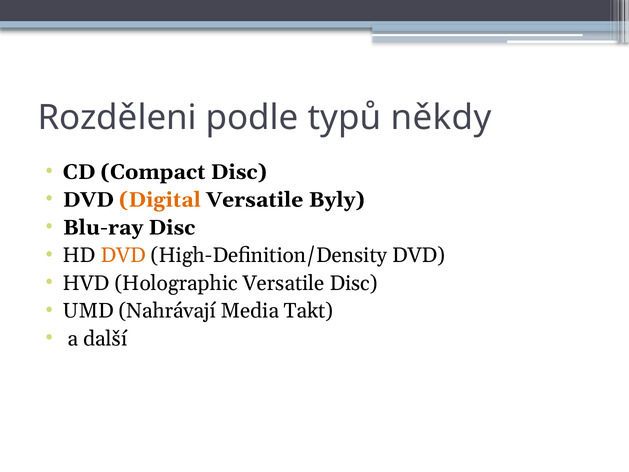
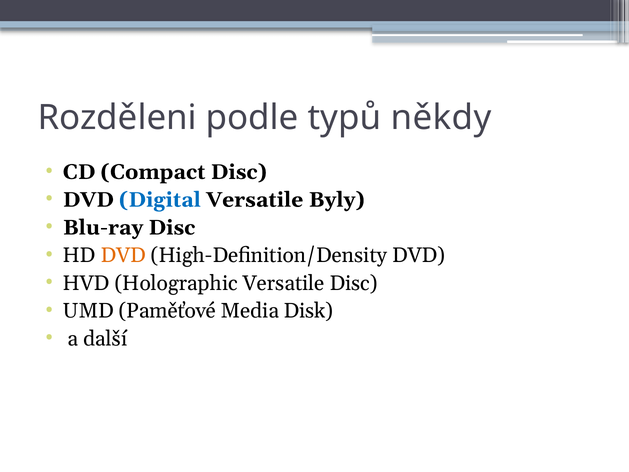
Digital colour: orange -> blue
Nahrávají: Nahrávají -> Paměťové
Takt: Takt -> Disk
